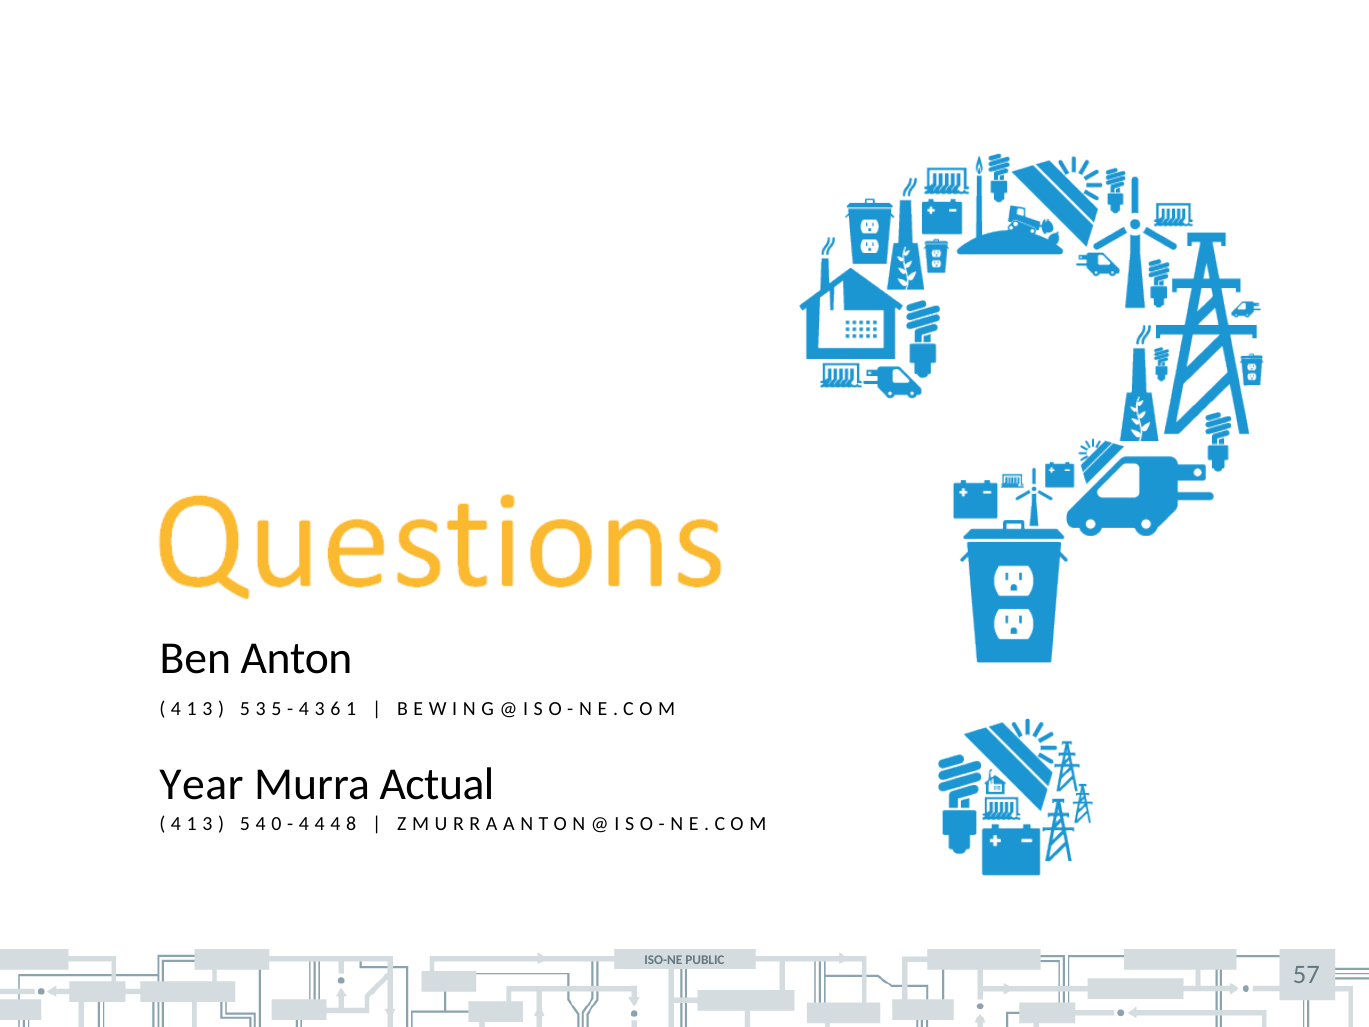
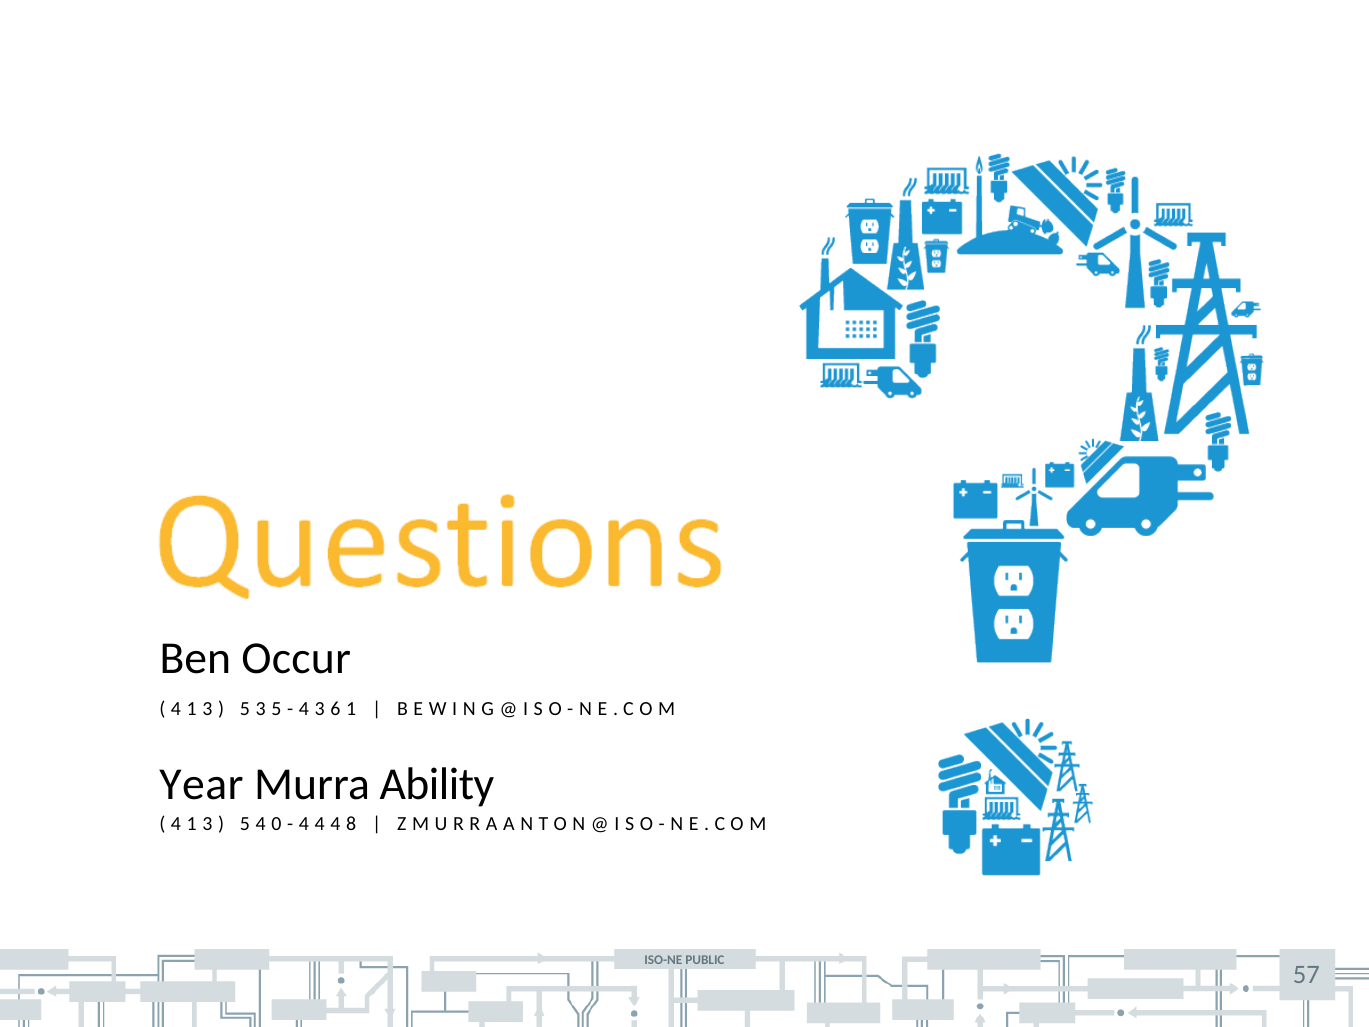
Anton: Anton -> Occur
Actual: Actual -> Ability
